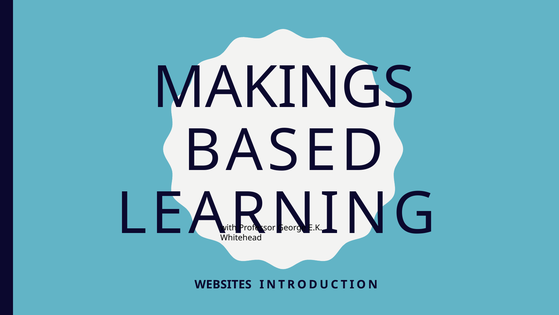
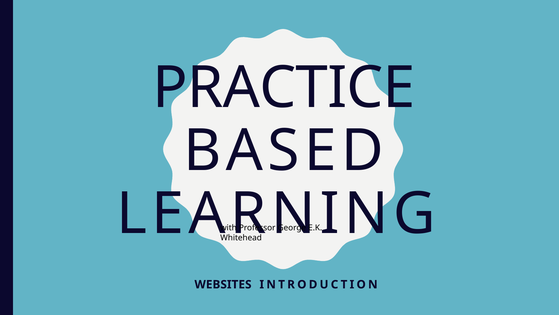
MAKINGS: MAKINGS -> PRACTICE
